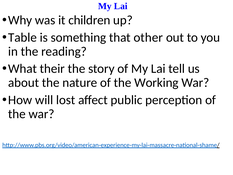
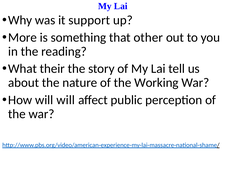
children: children -> support
Table: Table -> More
will lost: lost -> will
